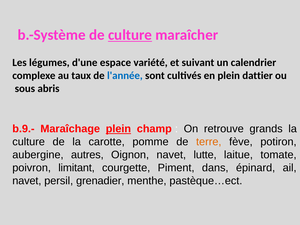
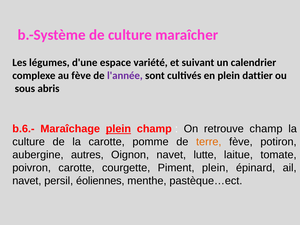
culture at (130, 35) underline: present -> none
au taux: taux -> fève
l'année colour: blue -> purple
b.9.-: b.9.- -> b.6.-
retrouve grands: grands -> champ
poivron limitant: limitant -> carotte
Piment dans: dans -> plein
grenadier: grenadier -> éoliennes
